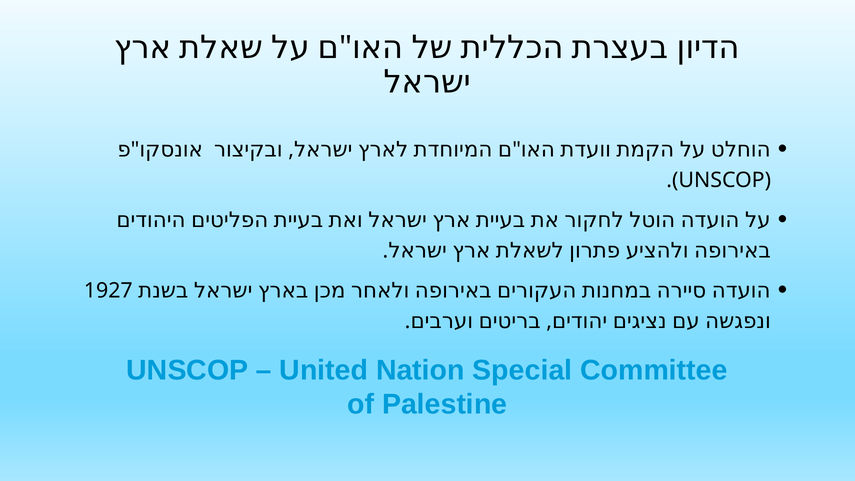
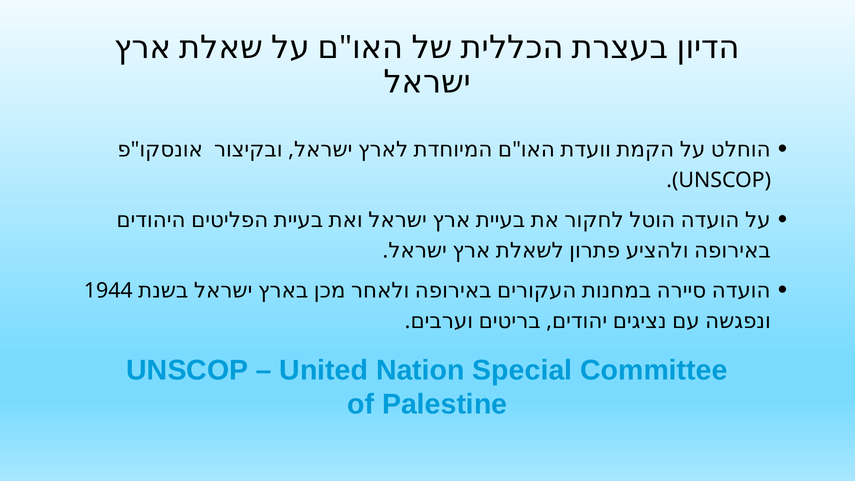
1927: 1927 -> 1944
